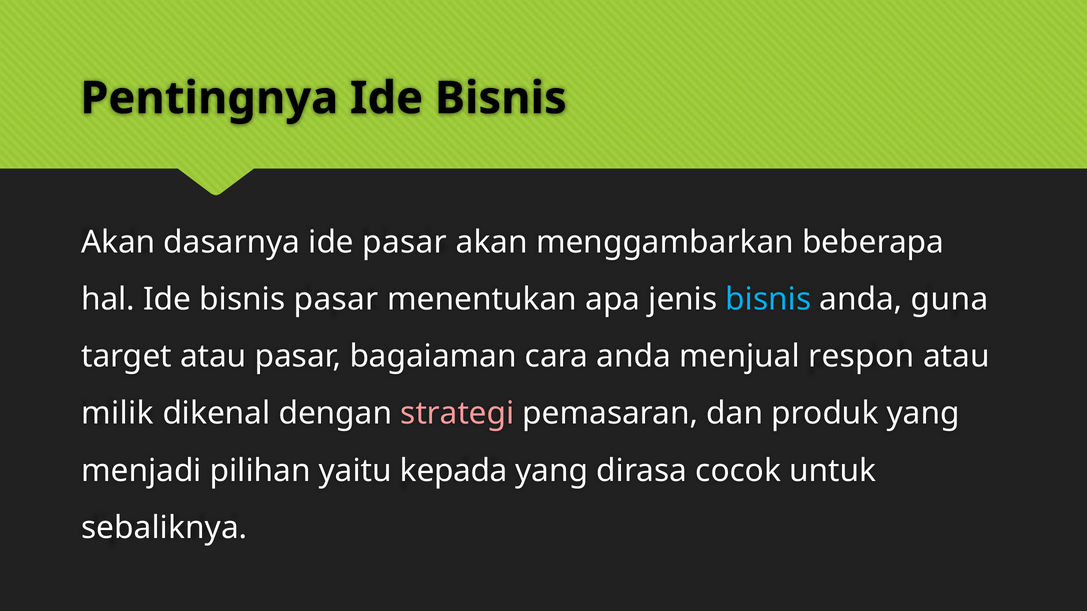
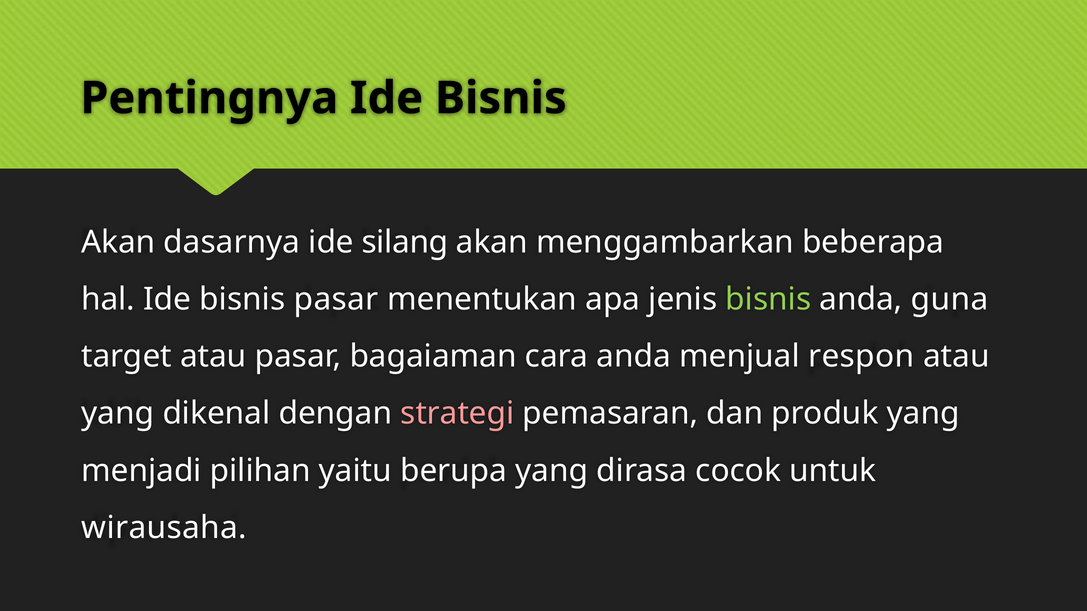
ide pasar: pasar -> silang
bisnis at (768, 300) colour: light blue -> light green
milik at (118, 414): milik -> yang
kepada: kepada -> berupa
sebaliknya: sebaliknya -> wirausaha
